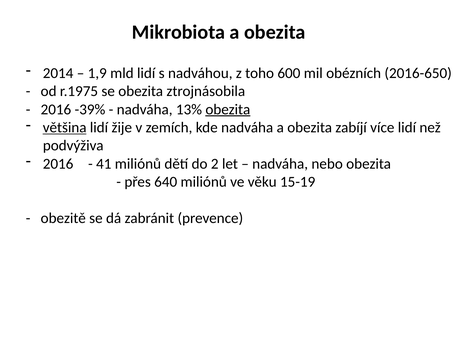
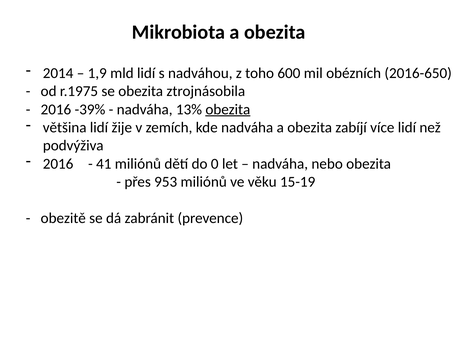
většina underline: present -> none
2: 2 -> 0
640: 640 -> 953
